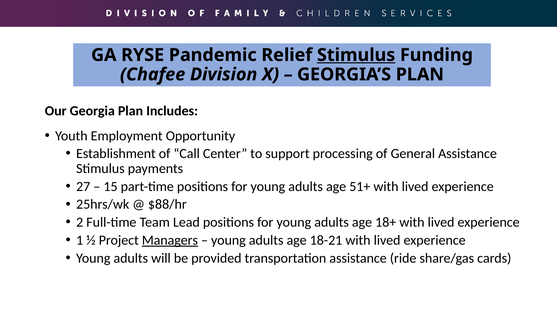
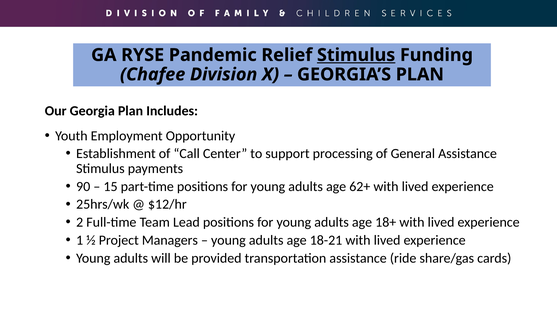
27: 27 -> 90
51+: 51+ -> 62+
$88/hr: $88/hr -> $12/hr
Managers underline: present -> none
